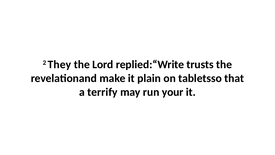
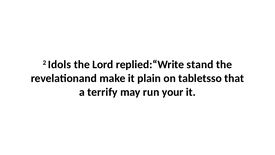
They: They -> Idols
trusts: trusts -> stand
